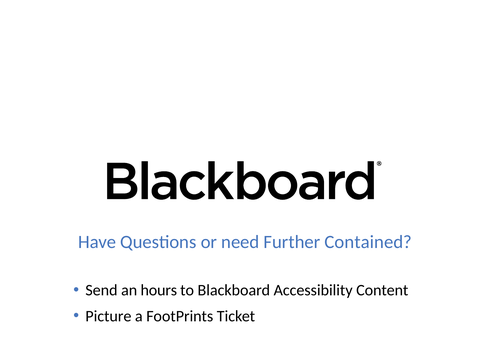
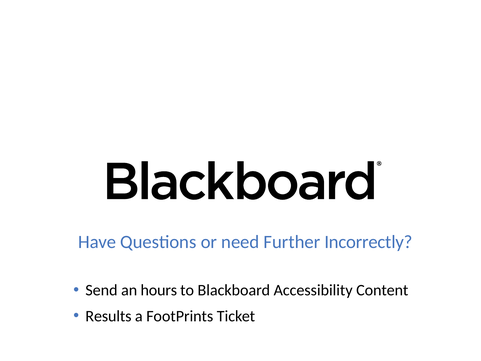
Contained: Contained -> Incorrectly
Picture: Picture -> Results
